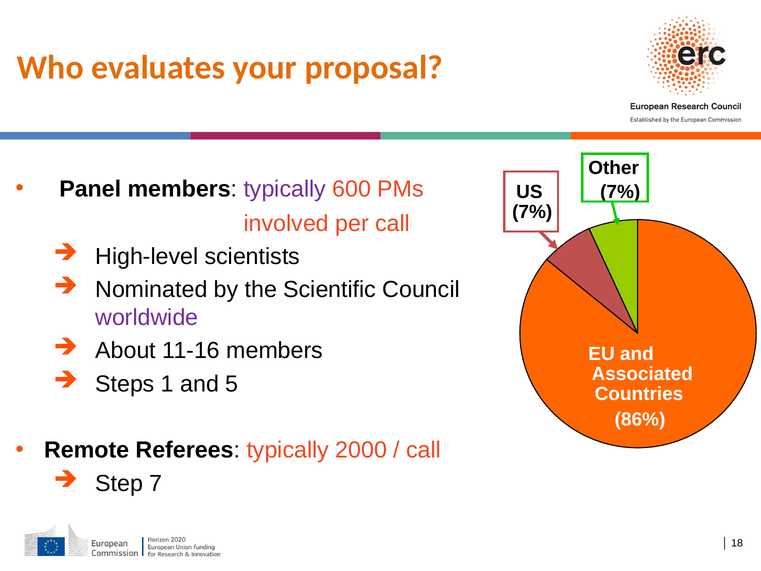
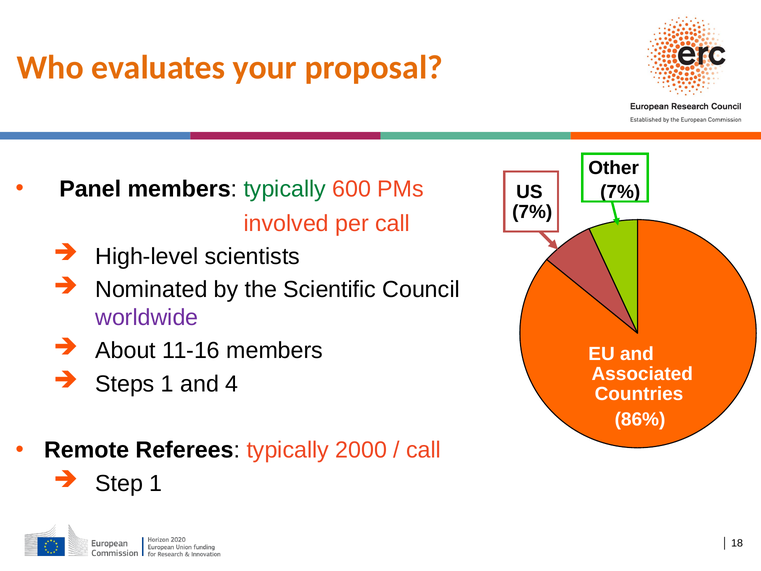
typically at (285, 189) colour: purple -> green
5: 5 -> 4
Step 7: 7 -> 1
